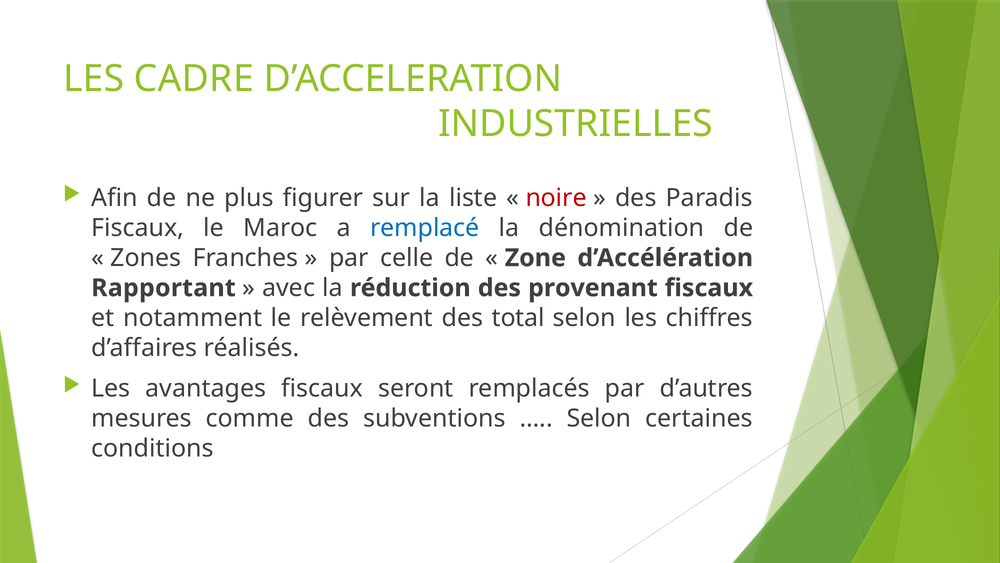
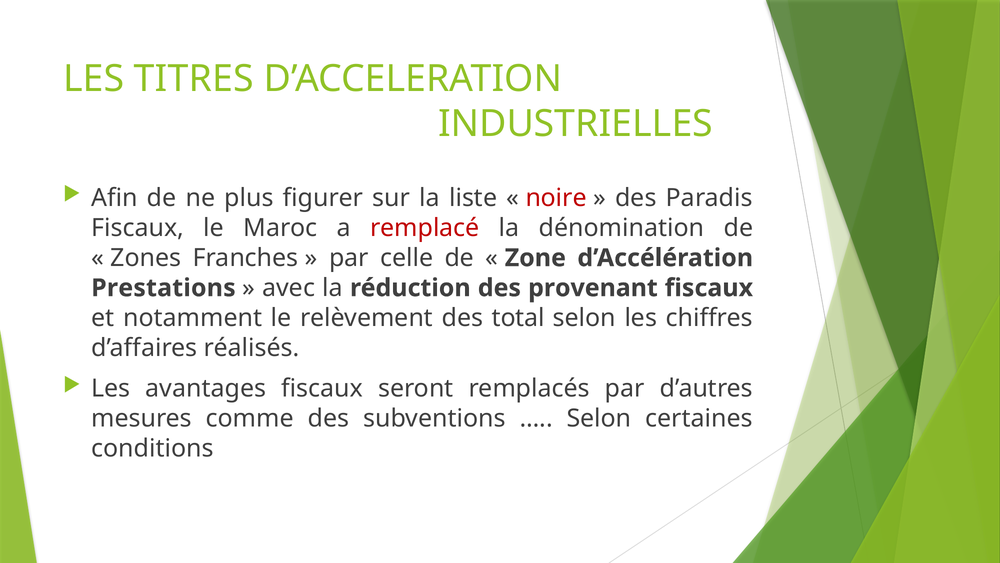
CADRE: CADRE -> TITRES
remplacé colour: blue -> red
Rapportant: Rapportant -> Prestations
